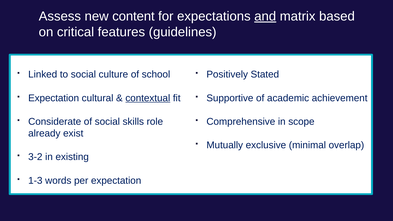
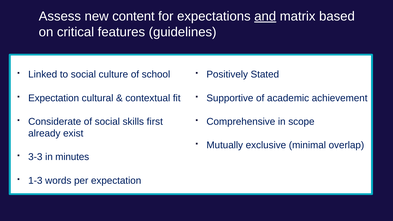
contextual underline: present -> none
role: role -> first
3-2: 3-2 -> 3-3
existing: existing -> minutes
